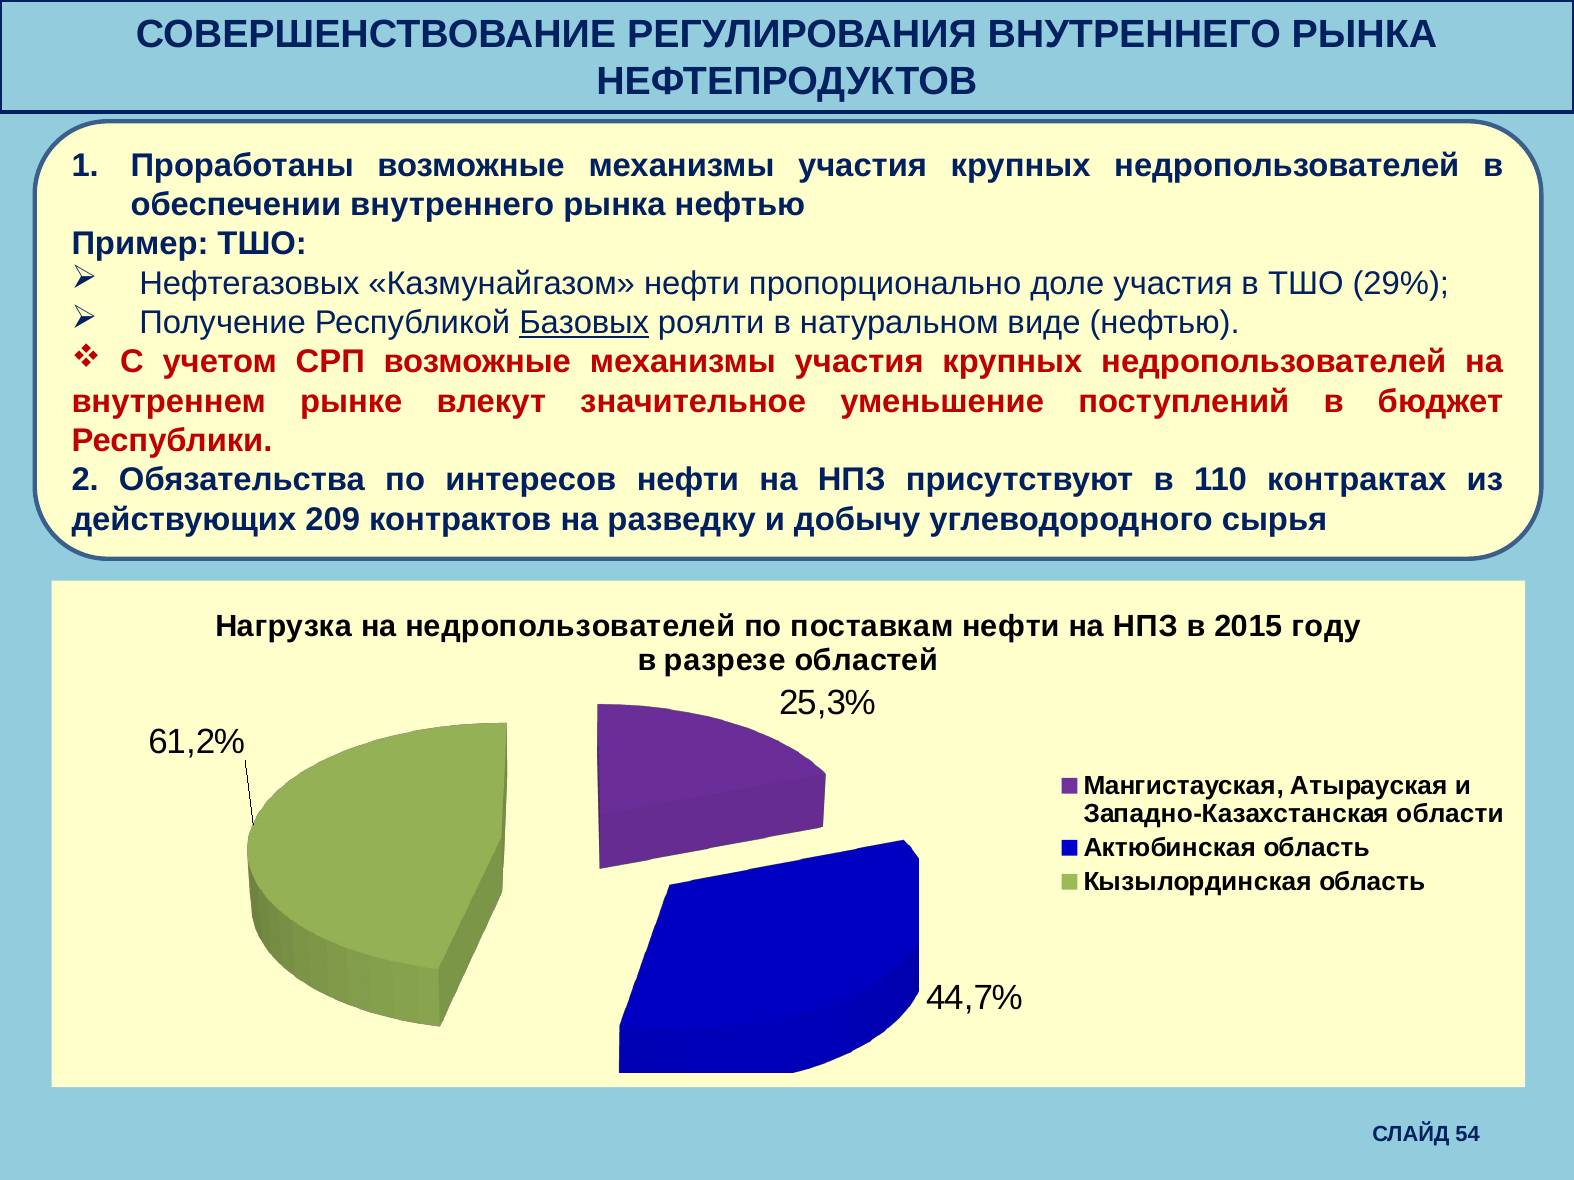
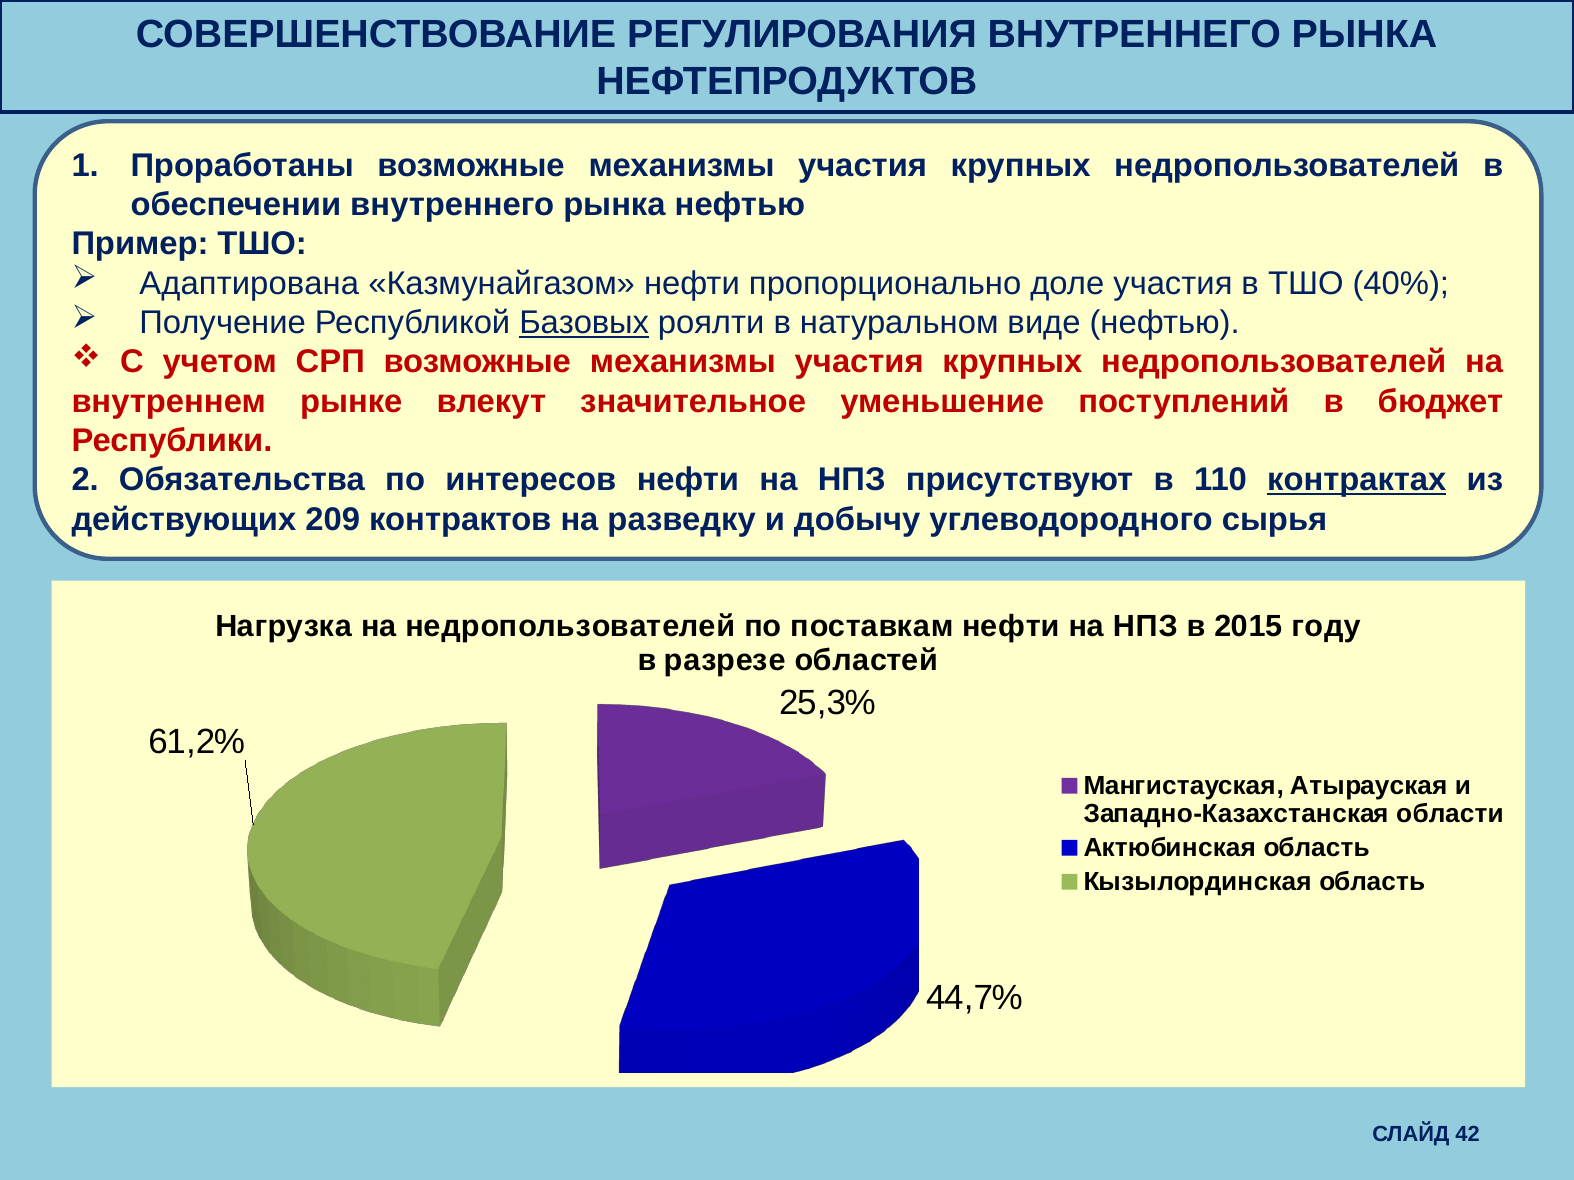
Нефтегазовых: Нефтегазовых -> Адаптирована
29%: 29% -> 40%
контрактах underline: none -> present
54: 54 -> 42
